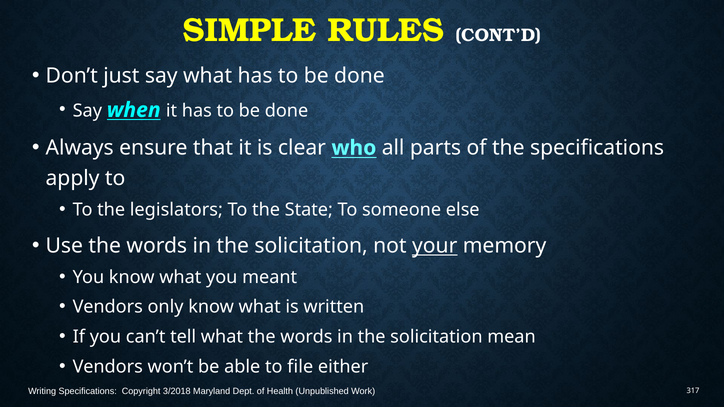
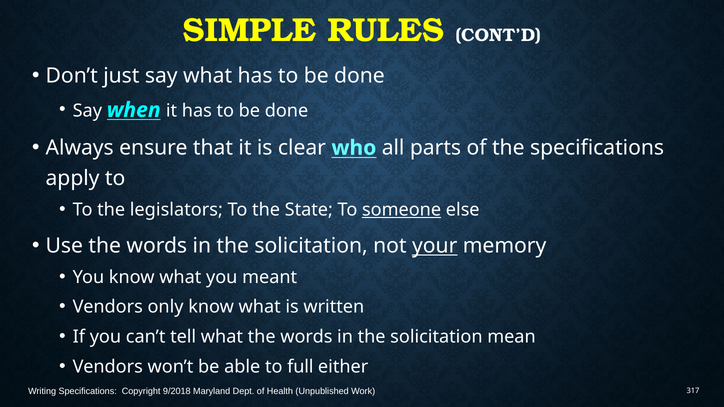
someone underline: none -> present
file: file -> full
3/2018: 3/2018 -> 9/2018
